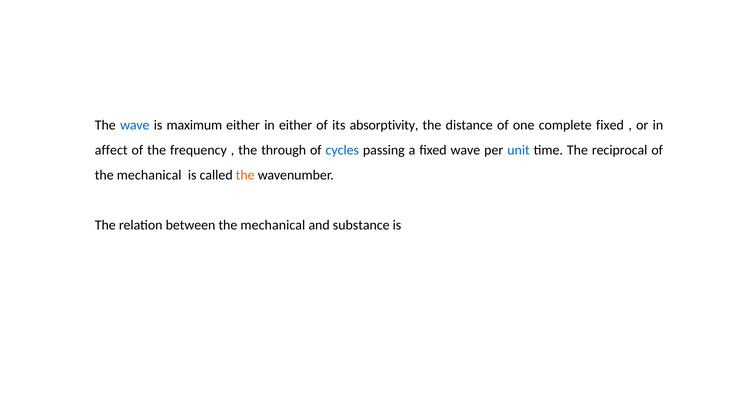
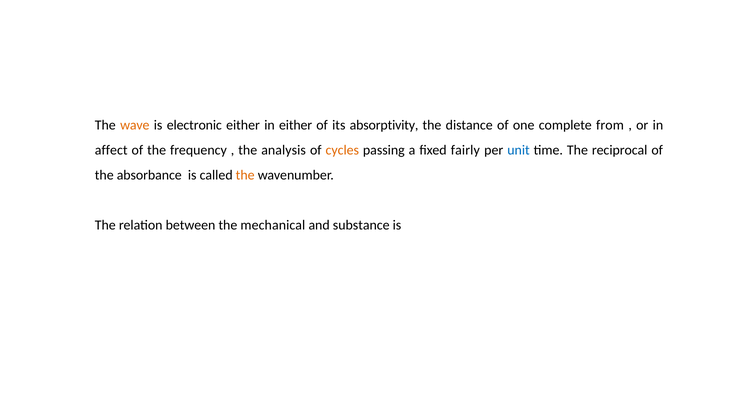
wave at (135, 125) colour: blue -> orange
maximum: maximum -> electronic
complete fixed: fixed -> from
through: through -> analysis
cycles colour: blue -> orange
fixed wave: wave -> fairly
mechanical at (149, 175): mechanical -> absorbance
